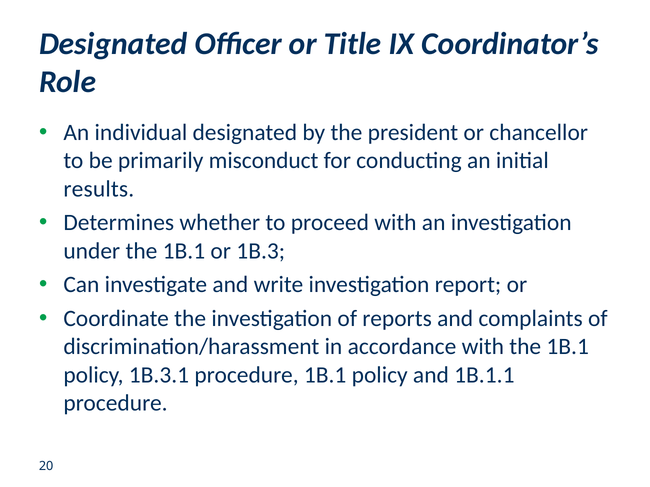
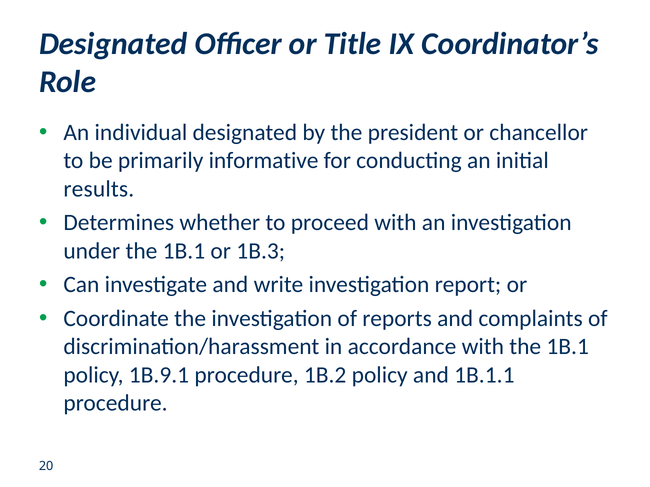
misconduct: misconduct -> informative
1B.3.1: 1B.3.1 -> 1B.9.1
procedure 1B.1: 1B.1 -> 1B.2
